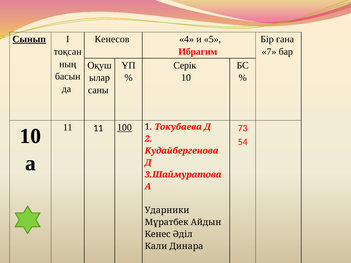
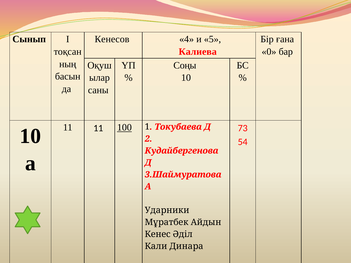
Сынып underline: present -> none
Ибрагим: Ибрагим -> Калиева
7: 7 -> 0
Серік: Серік -> Соңы
